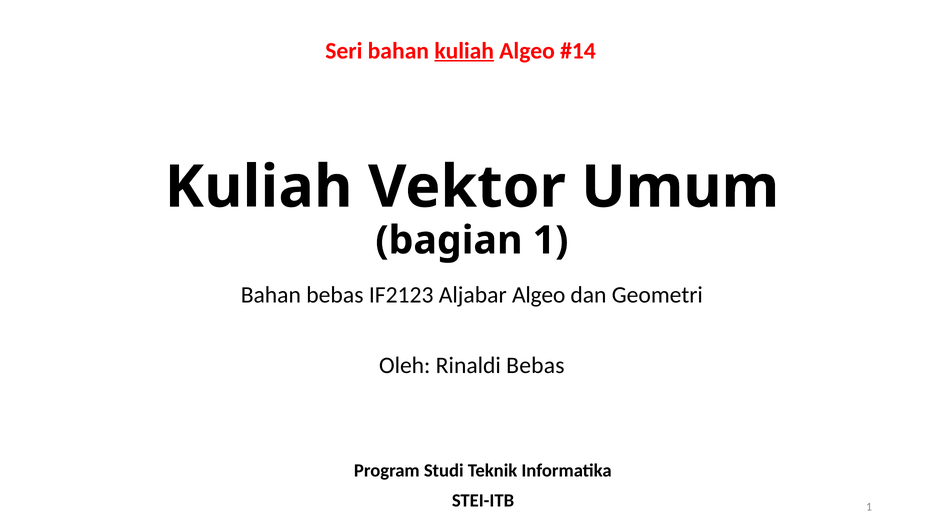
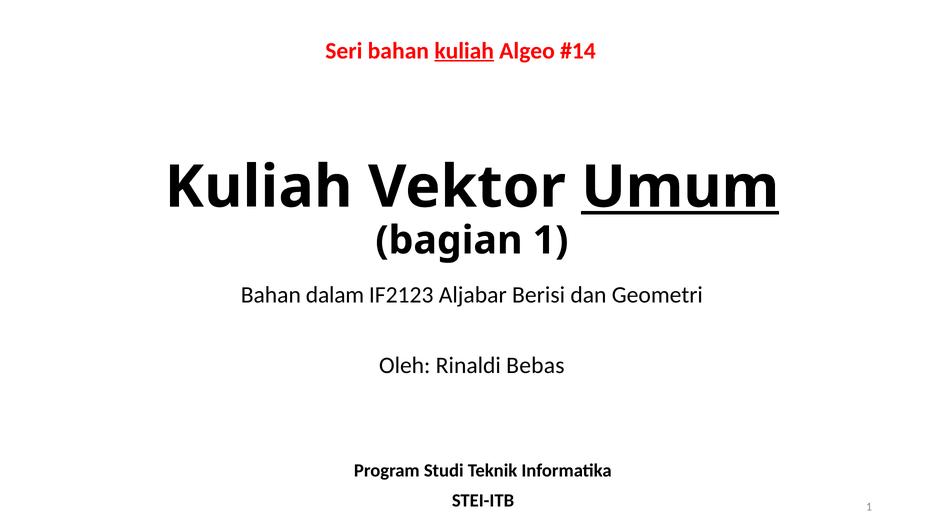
Umum underline: none -> present
Bahan bebas: bebas -> dalam
Aljabar Algeo: Algeo -> Berisi
